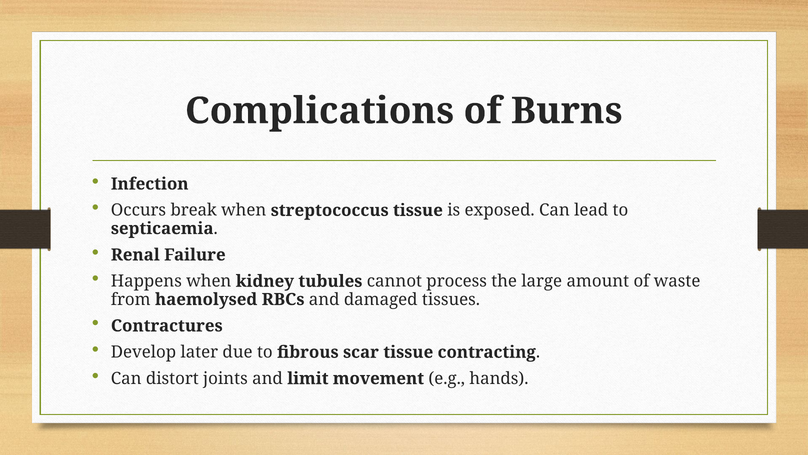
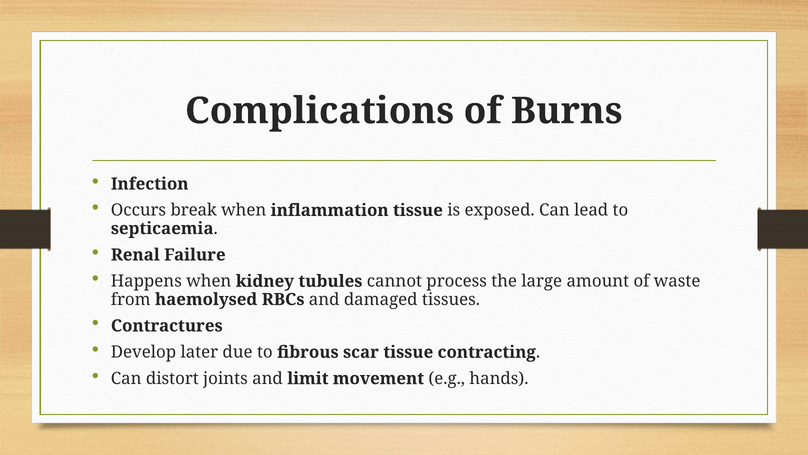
streptococcus: streptococcus -> inflammation
